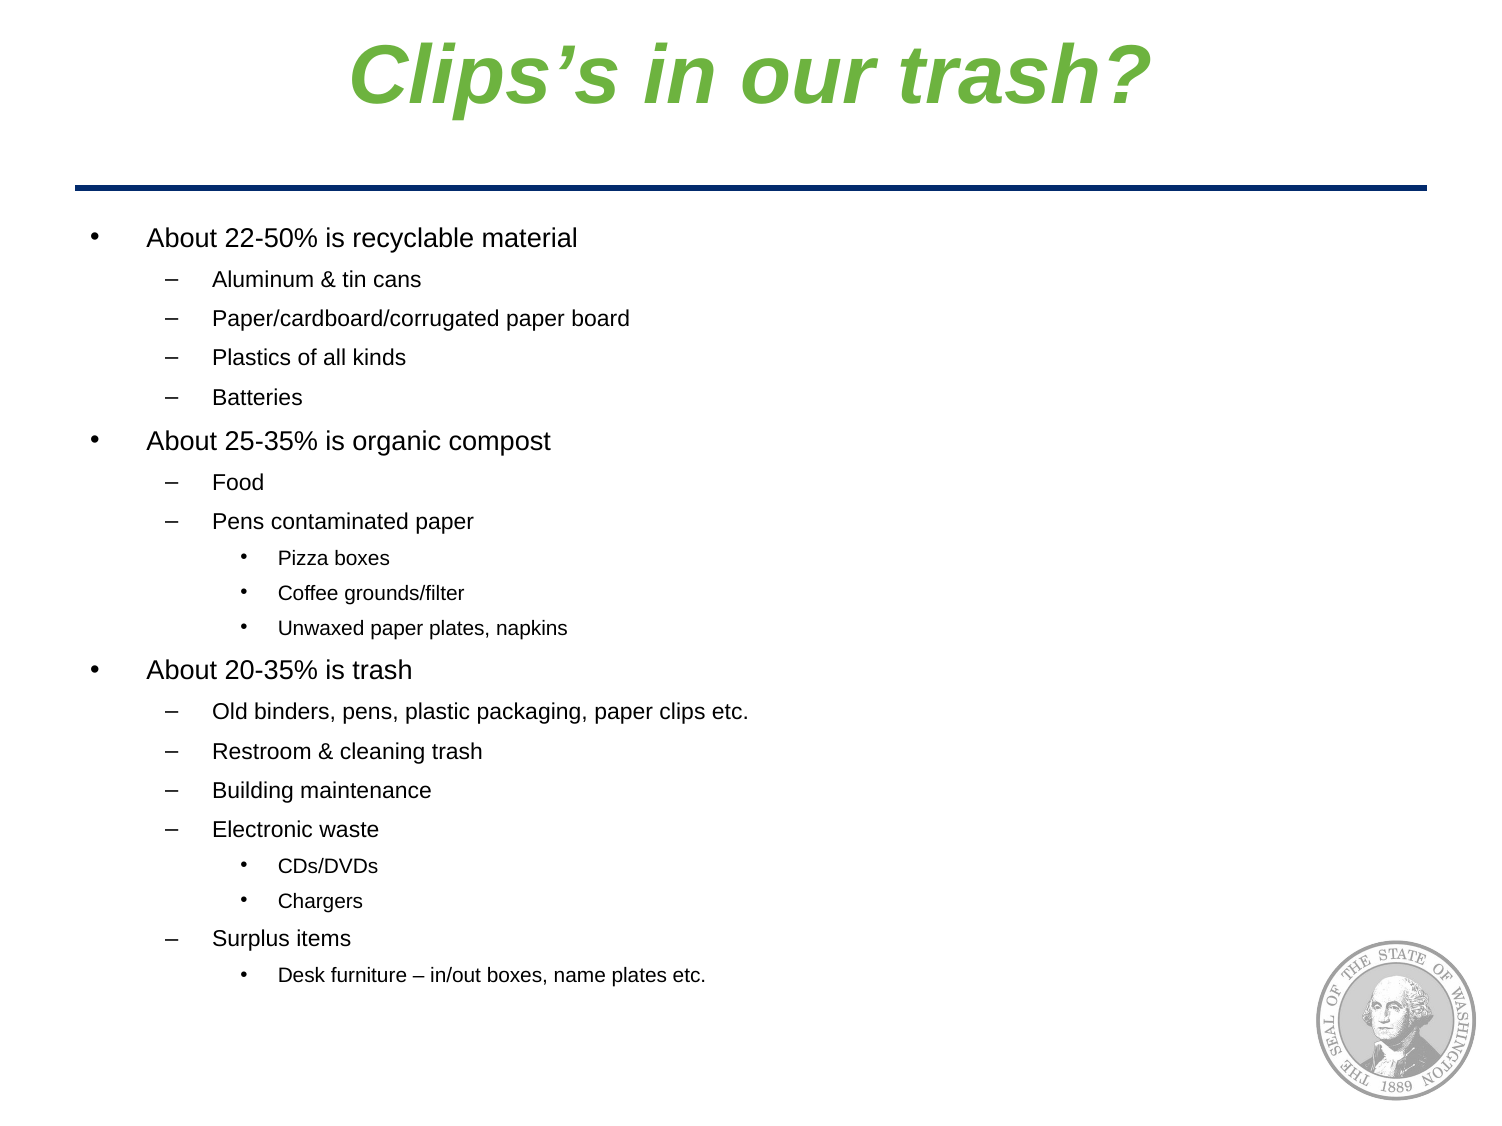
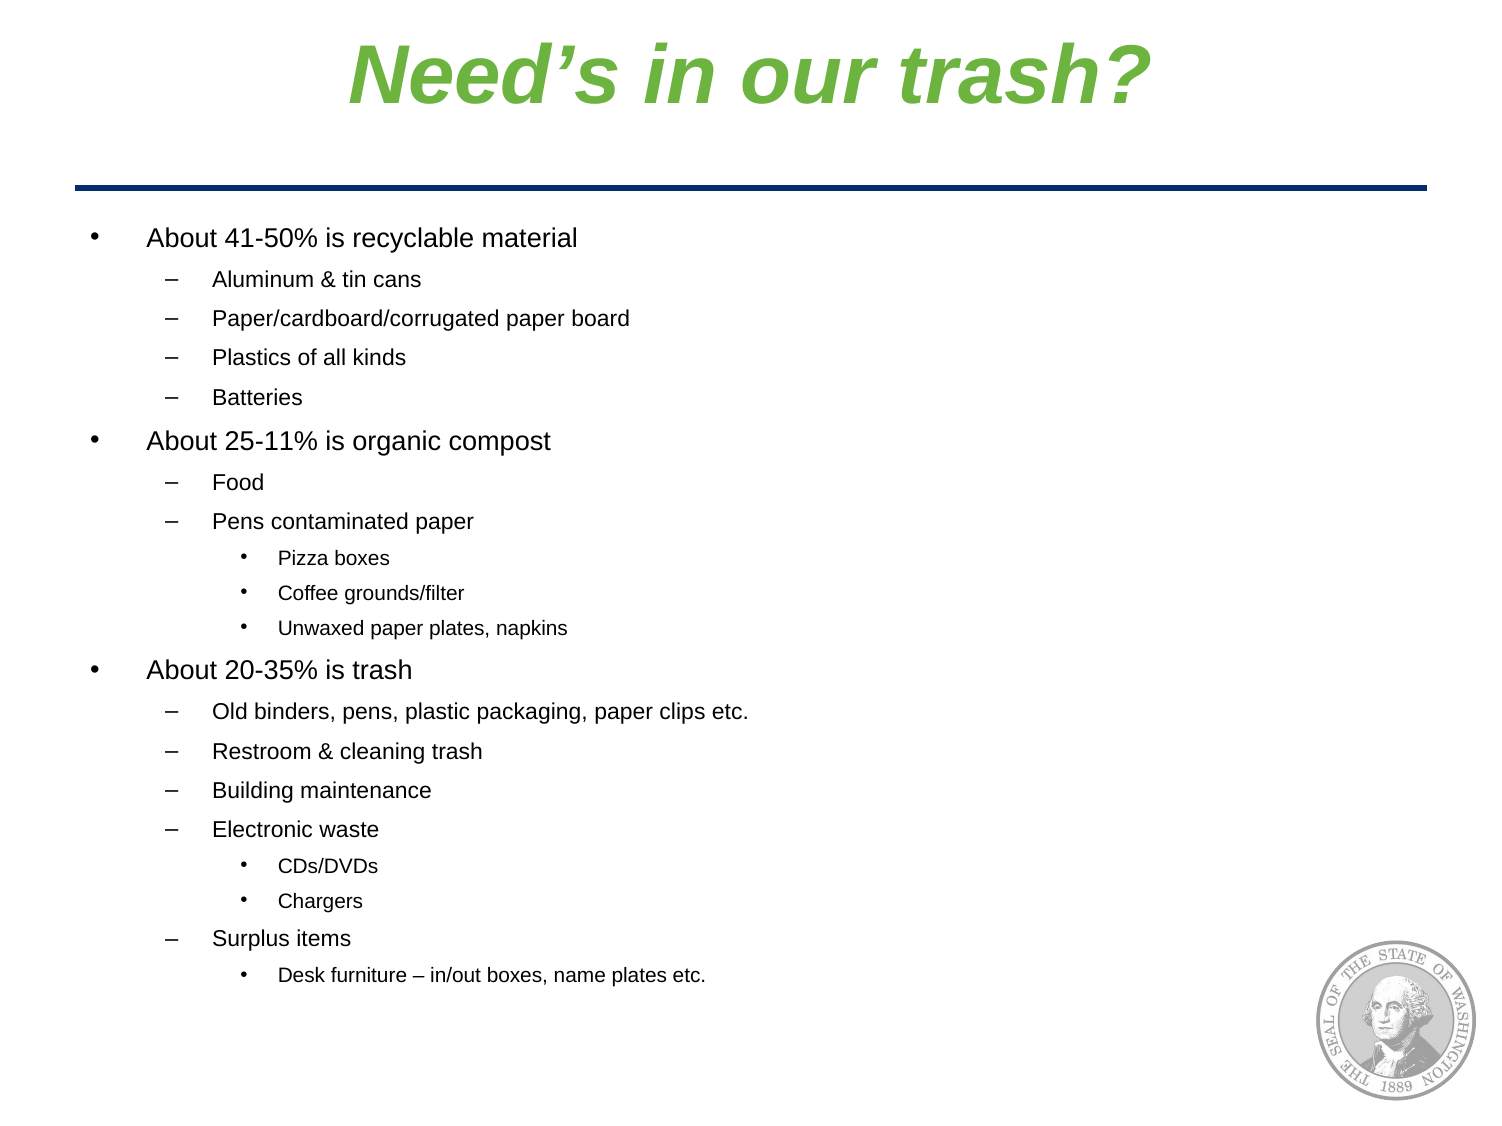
Clips’s: Clips’s -> Need’s
22-50%: 22-50% -> 41-50%
25-35%: 25-35% -> 25-11%
